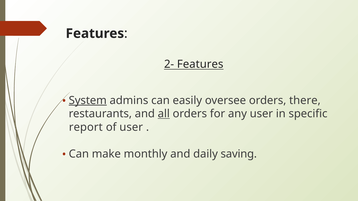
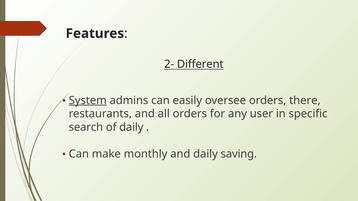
2- Features: Features -> Different
all underline: present -> none
report: report -> search
of user: user -> daily
